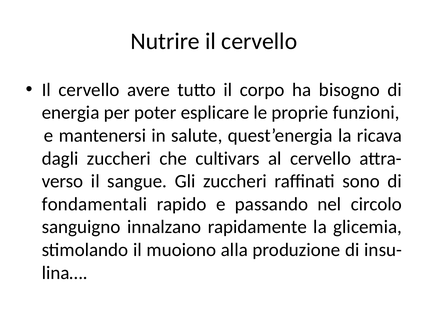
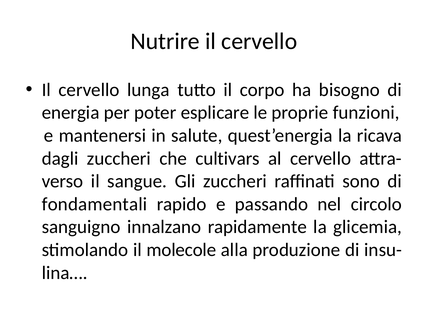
avere: avere -> lunga
muoiono: muoiono -> molecole
